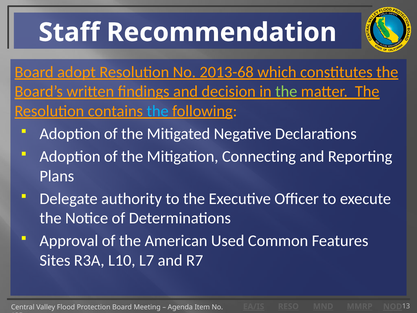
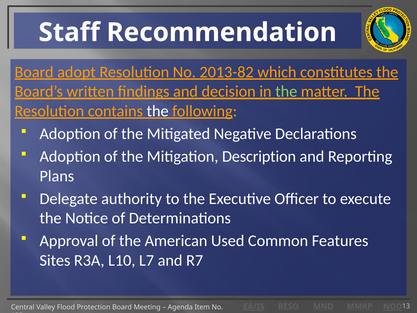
2013-68: 2013-68 -> 2013-82
the at (158, 111) colour: light blue -> white
Connecting: Connecting -> Description
